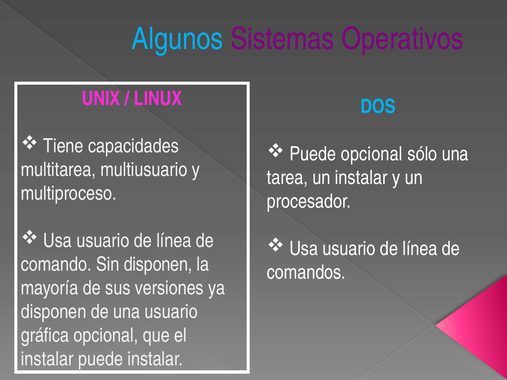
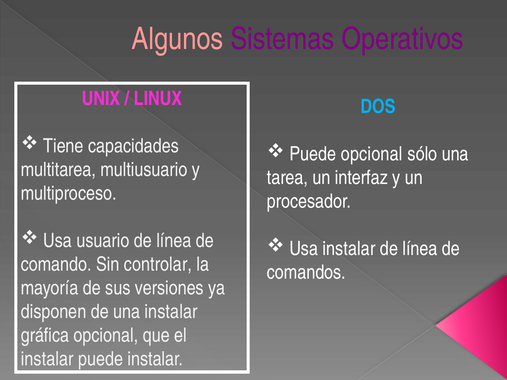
Algunos colour: light blue -> pink
un instalar: instalar -> interfaz
usuario at (349, 249): usuario -> instalar
Sin disponen: disponen -> controlar
una usuario: usuario -> instalar
